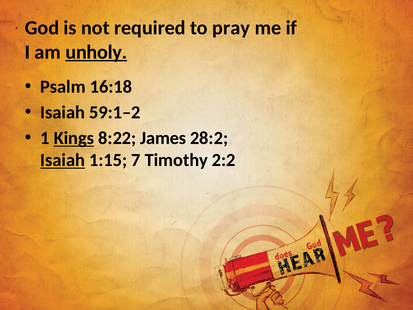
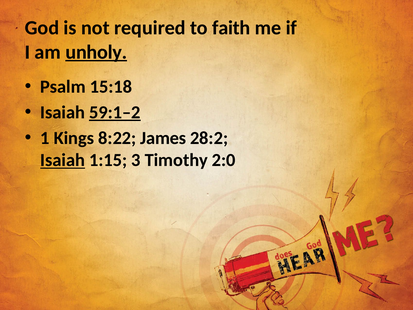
pray: pray -> faith
16:18: 16:18 -> 15:18
59:1–2 underline: none -> present
Kings underline: present -> none
7: 7 -> 3
2:2: 2:2 -> 2:0
